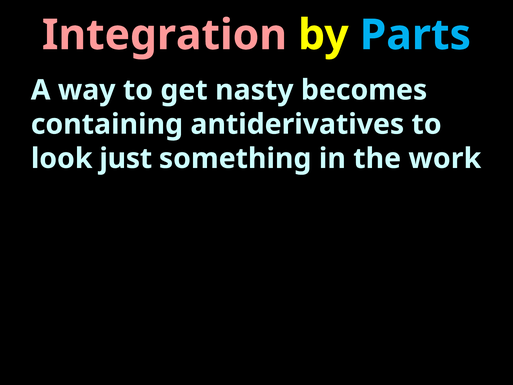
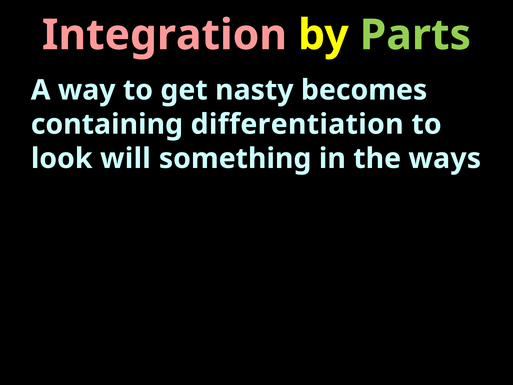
Parts colour: light blue -> light green
antiderivatives: antiderivatives -> differentiation
just: just -> will
work: work -> ways
